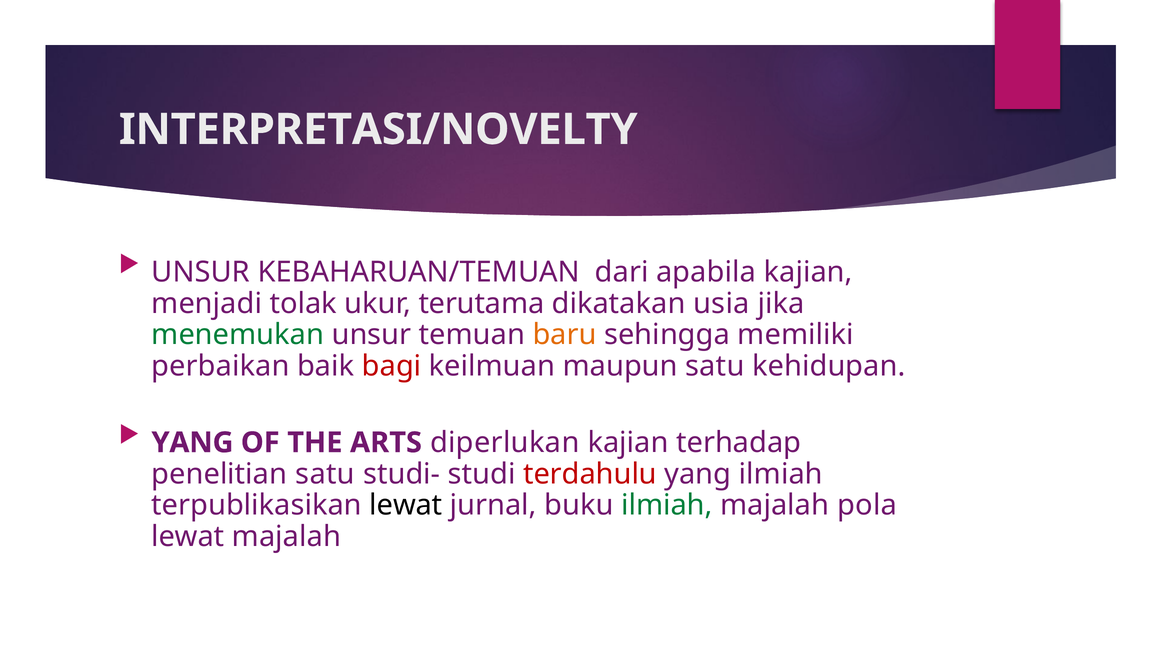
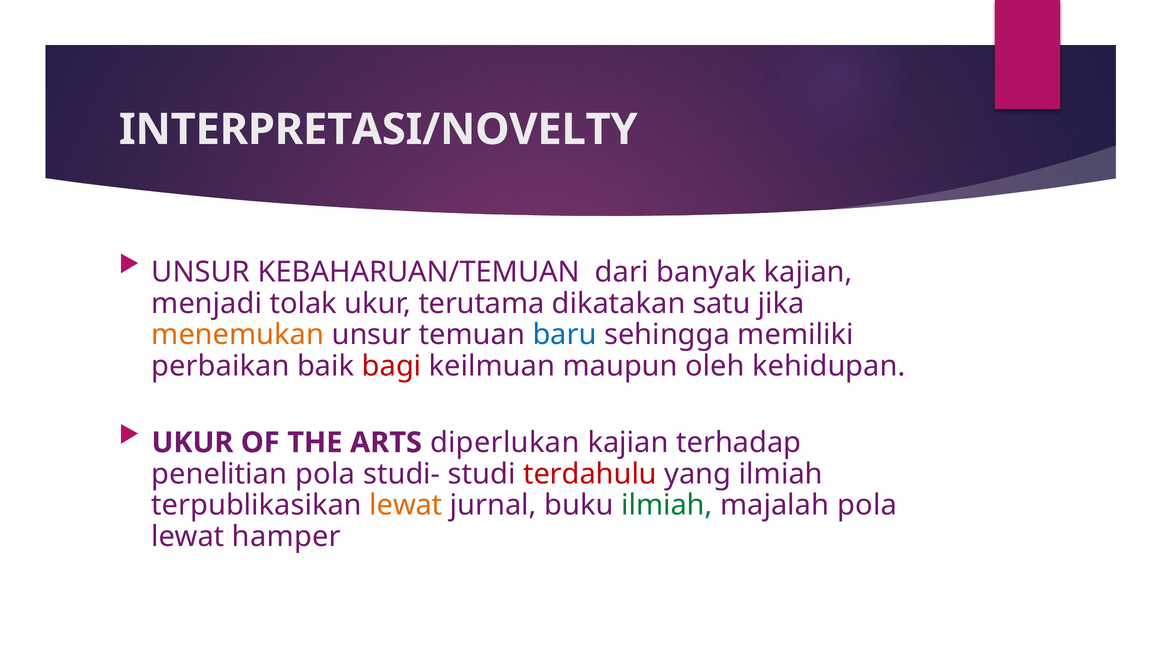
apabila: apabila -> banyak
usia: usia -> satu
menemukan colour: green -> orange
baru colour: orange -> blue
maupun satu: satu -> oleh
YANG at (193, 442): YANG -> UKUR
penelitian satu: satu -> pola
lewat at (406, 505) colour: black -> orange
lewat majalah: majalah -> hamper
